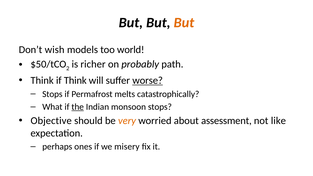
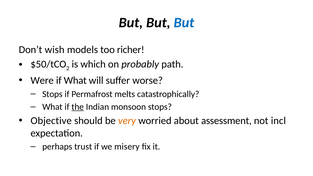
But at (184, 23) colour: orange -> blue
world: world -> richer
richer: richer -> which
Think at (42, 81): Think -> Were
if Think: Think -> What
worse underline: present -> none
like: like -> incl
ones: ones -> trust
